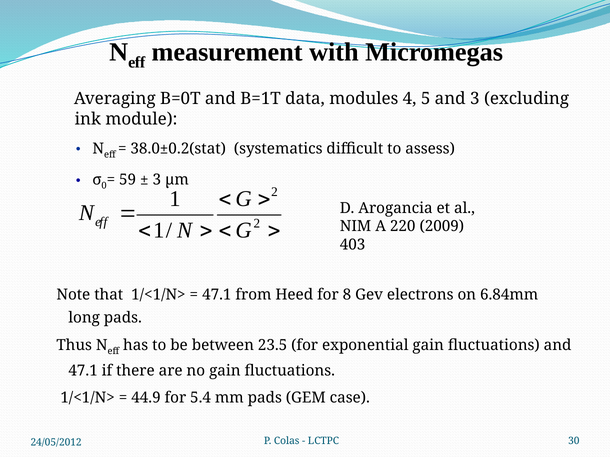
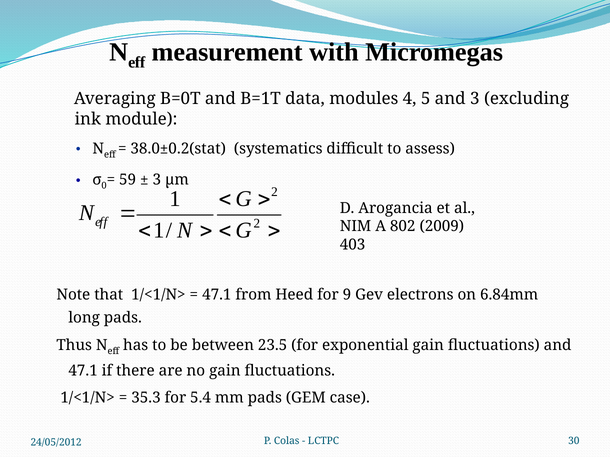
220: 220 -> 802
8: 8 -> 9
44.9: 44.9 -> 35.3
